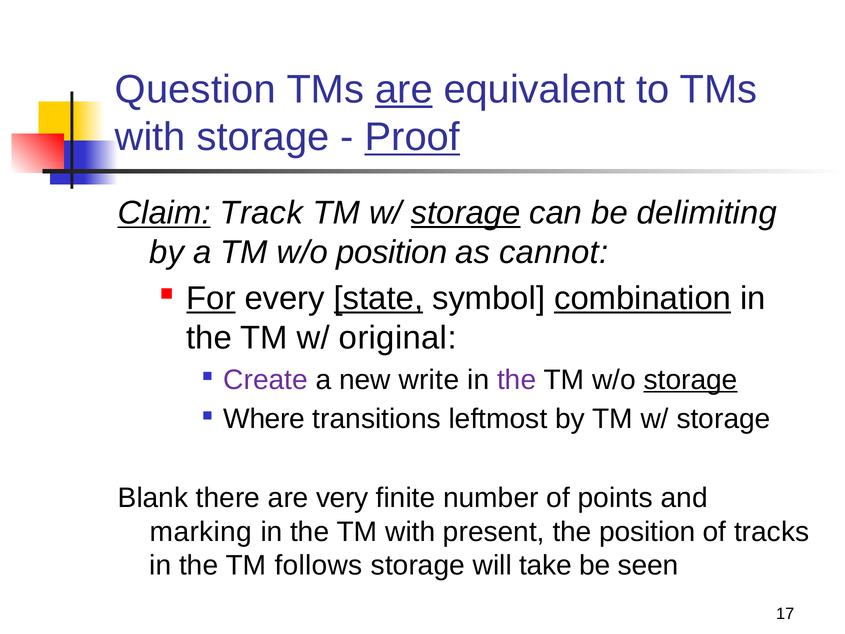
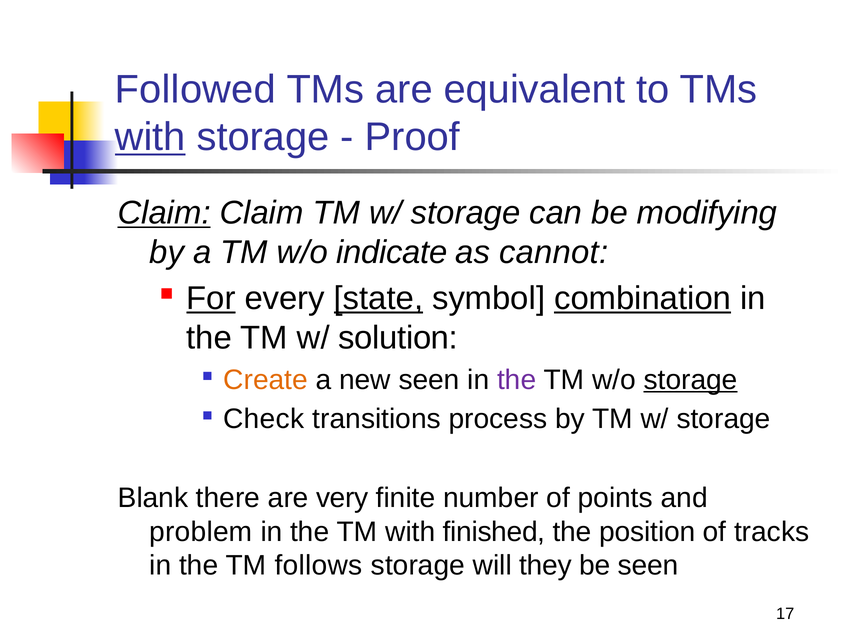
Question: Question -> Followed
are at (404, 89) underline: present -> none
with at (150, 137) underline: none -> present
Proof underline: present -> none
Claim Track: Track -> Claim
storage at (466, 213) underline: present -> none
delimiting: delimiting -> modifying
w/o position: position -> indicate
original: original -> solution
Create colour: purple -> orange
new write: write -> seen
Where: Where -> Check
leftmost: leftmost -> process
marking: marking -> problem
present: present -> finished
take: take -> they
